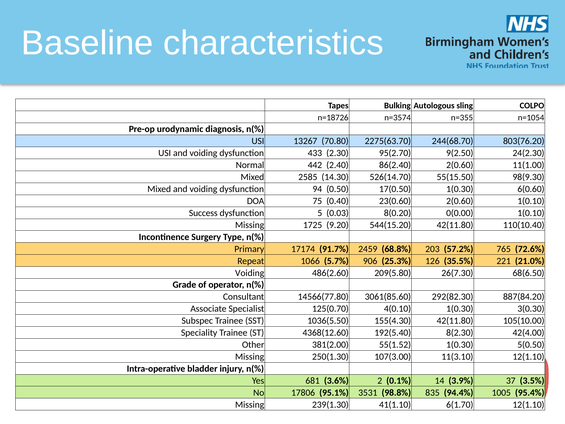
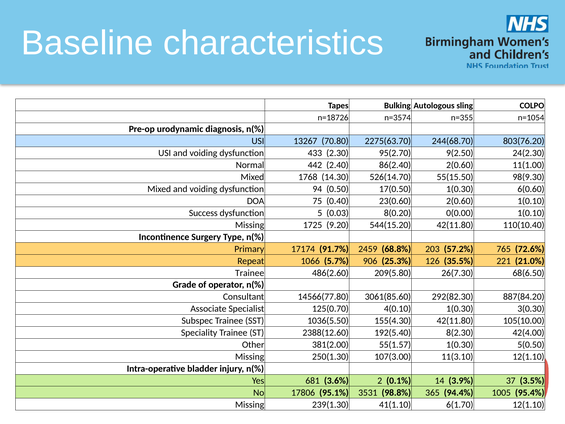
2585: 2585 -> 1768
Voiding at (250, 273): Voiding -> Trainee
4368(12.60: 4368(12.60 -> 2388(12.60
55(1.52: 55(1.52 -> 55(1.57
835: 835 -> 365
